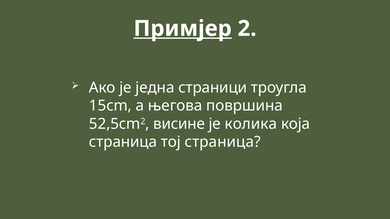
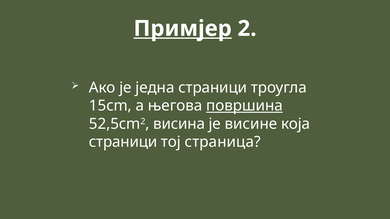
површина underline: none -> present
висине: висине -> висина
колика: колика -> висине
страница at (123, 142): страница -> страници
